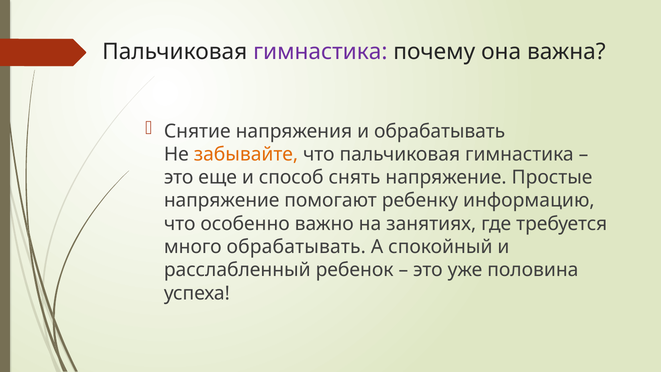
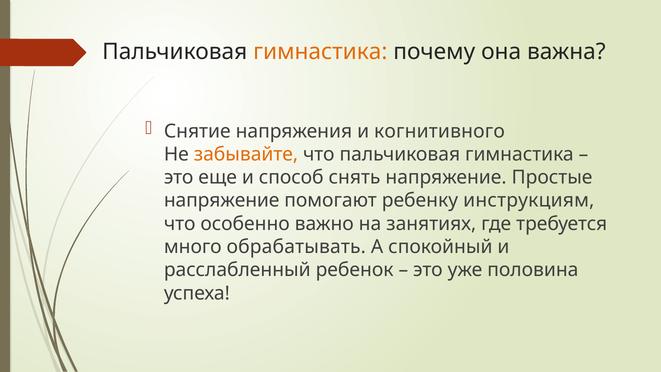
гимнастика at (320, 52) colour: purple -> orange
и обрабатывать: обрабатывать -> когнитивного
информацию: информацию -> инструкциям
